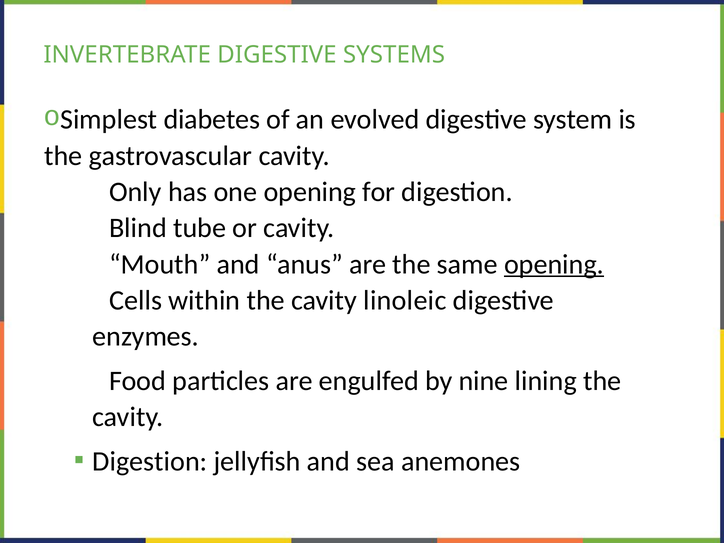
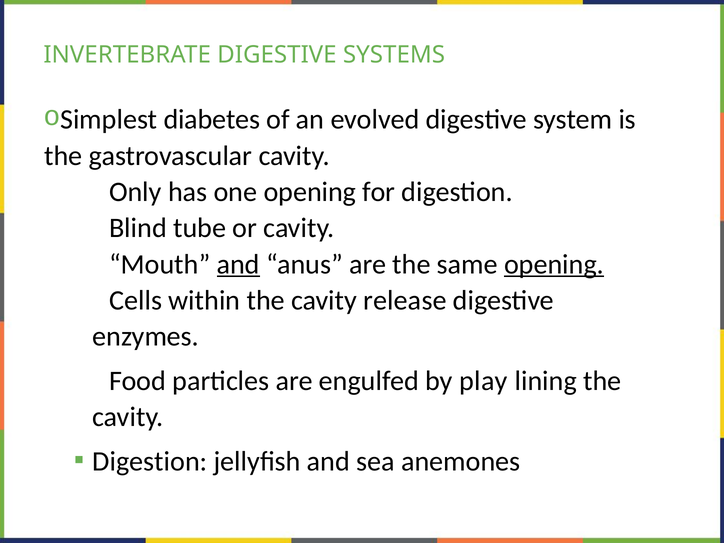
and at (238, 264) underline: none -> present
linoleic: linoleic -> release
nine: nine -> play
